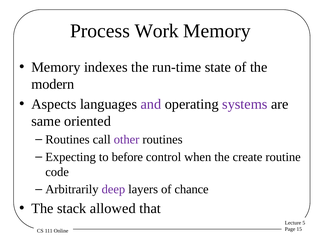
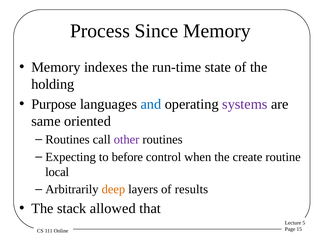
Work: Work -> Since
modern: modern -> holding
Aspects: Aspects -> Purpose
and colour: purple -> blue
code: code -> local
deep colour: purple -> orange
chance: chance -> results
